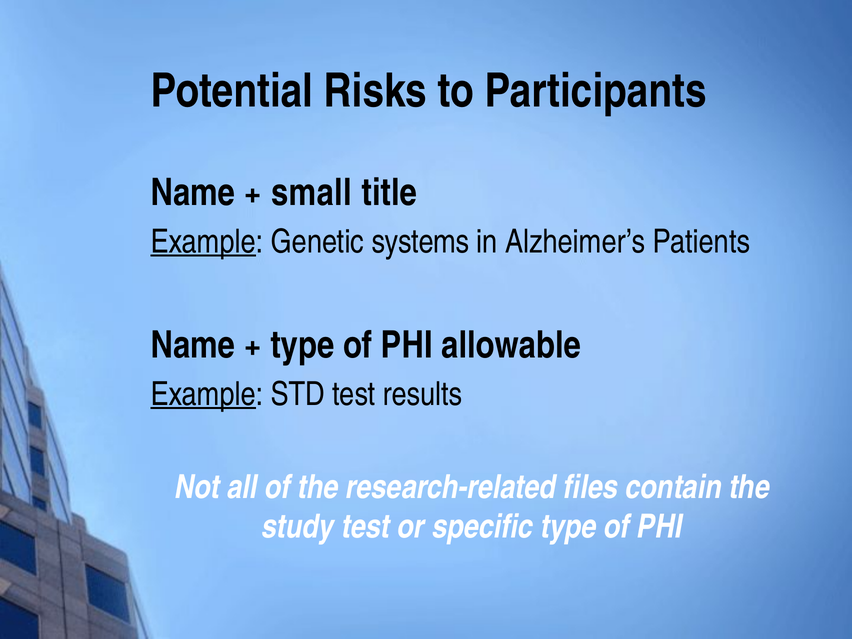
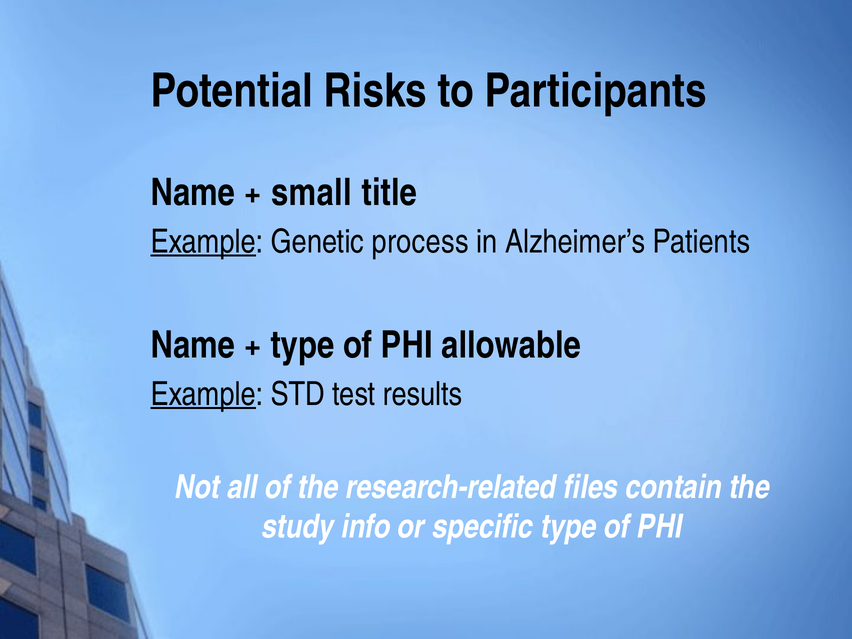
systems: systems -> process
study test: test -> info
